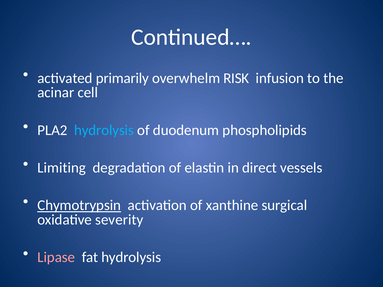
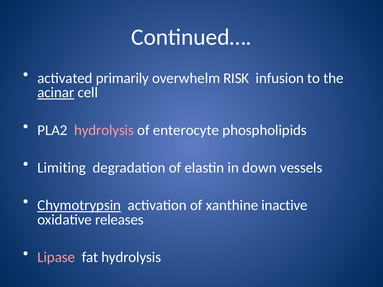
acinar underline: none -> present
hydrolysis at (104, 130) colour: light blue -> pink
duodenum: duodenum -> enterocyte
direct: direct -> down
surgical: surgical -> inactive
severity: severity -> releases
